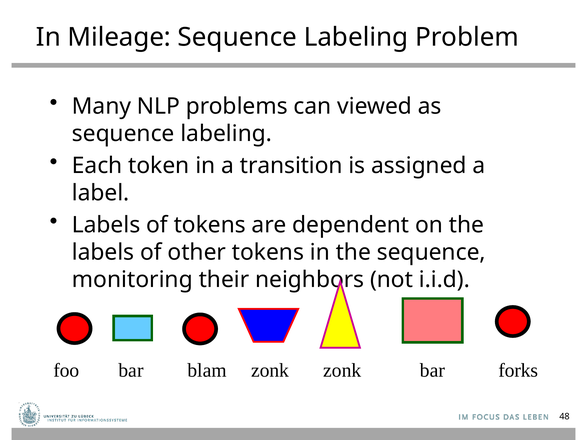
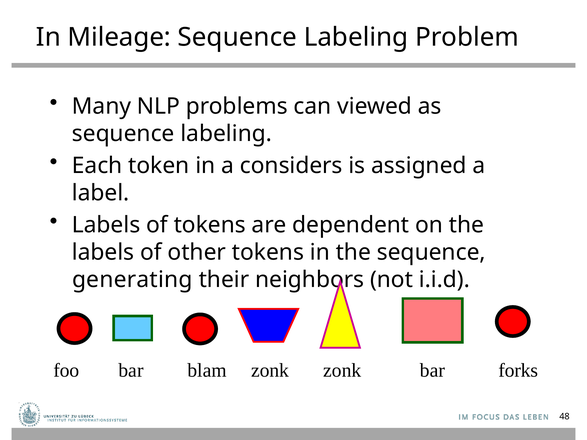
transition: transition -> considers
monitoring: monitoring -> generating
